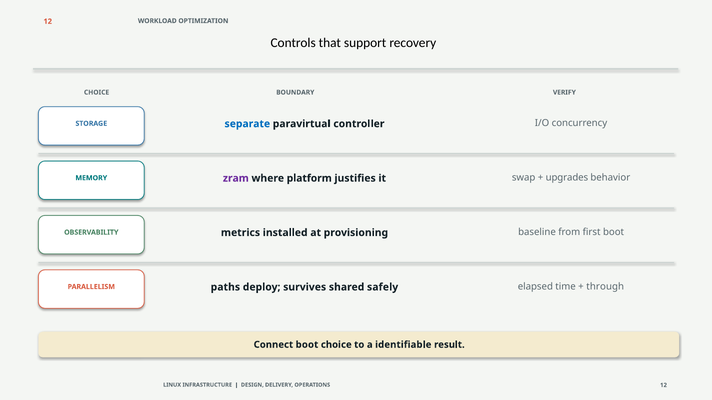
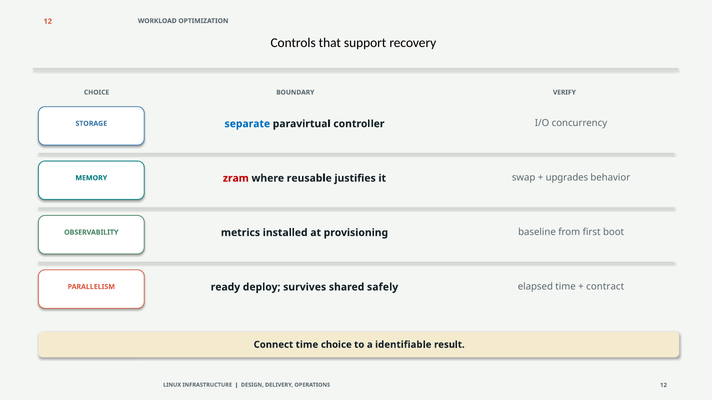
zram colour: purple -> red
platform: platform -> reusable
paths: paths -> ready
through: through -> contract
Connect boot: boot -> time
